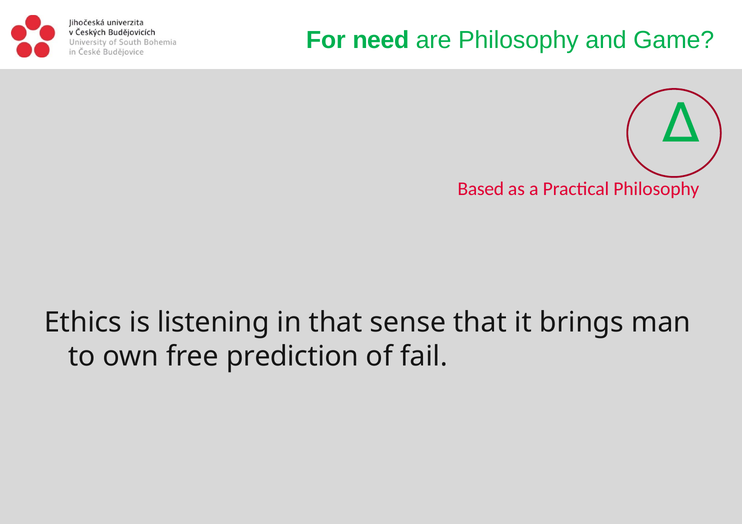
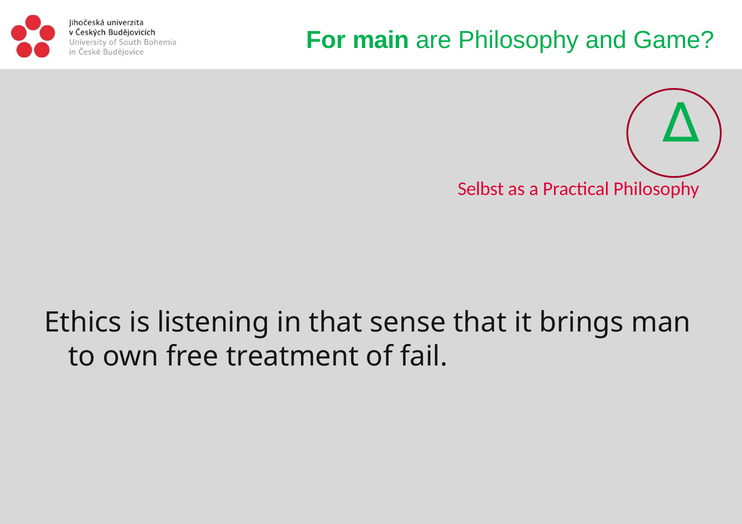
need: need -> main
Based: Based -> Selbst
prediction: prediction -> treatment
